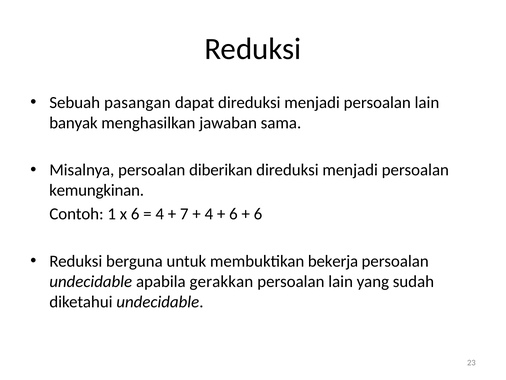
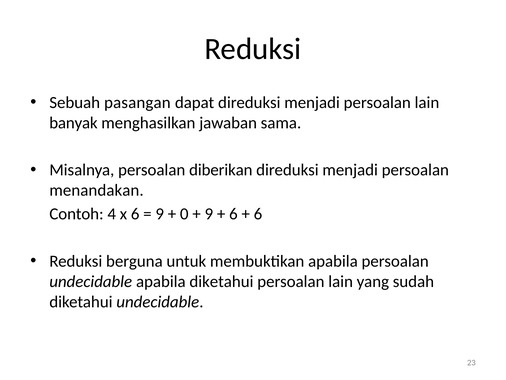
kemungkinan: kemungkinan -> menandakan
1: 1 -> 4
4 at (160, 214): 4 -> 9
7: 7 -> 0
4 at (209, 214): 4 -> 9
membuktikan bekerja: bekerja -> apabila
apabila gerakkan: gerakkan -> diketahui
